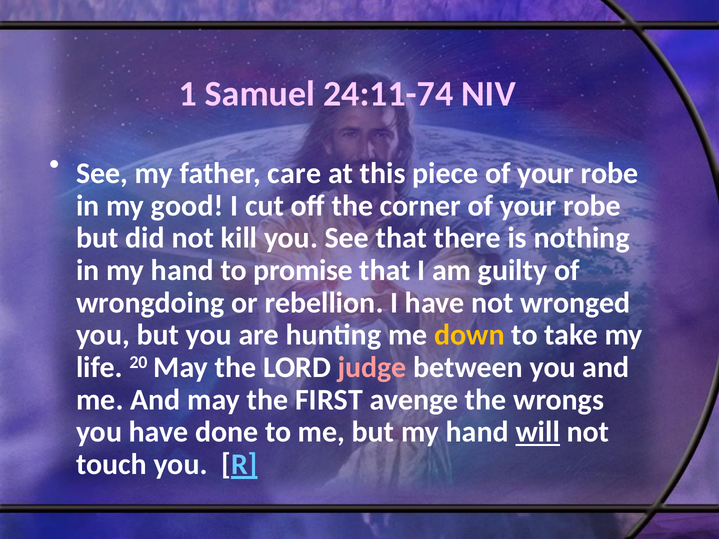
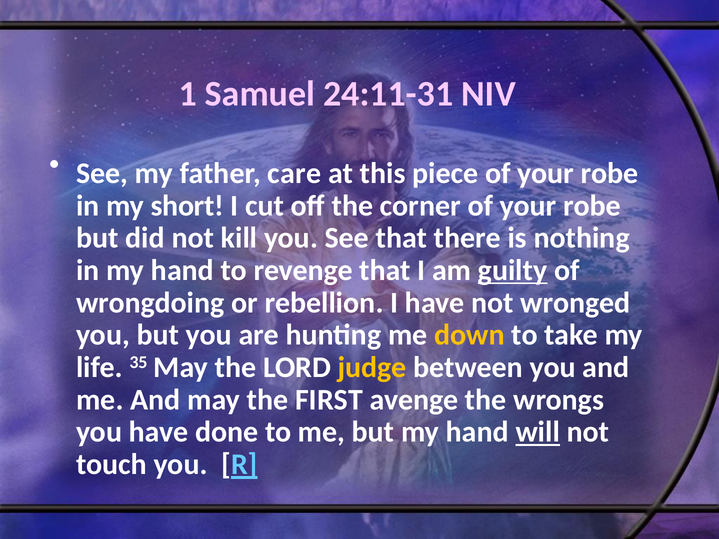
24:11-74: 24:11-74 -> 24:11-31
good: good -> short
promise: promise -> revenge
guilty underline: none -> present
20: 20 -> 35
judge colour: pink -> yellow
